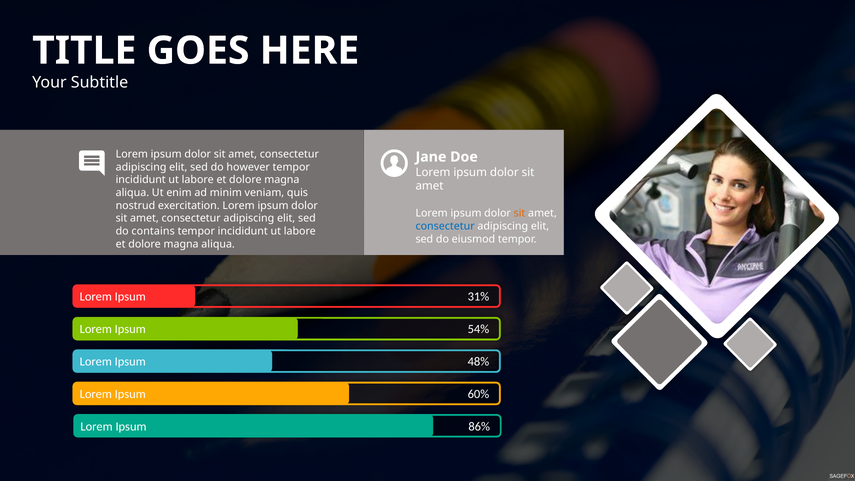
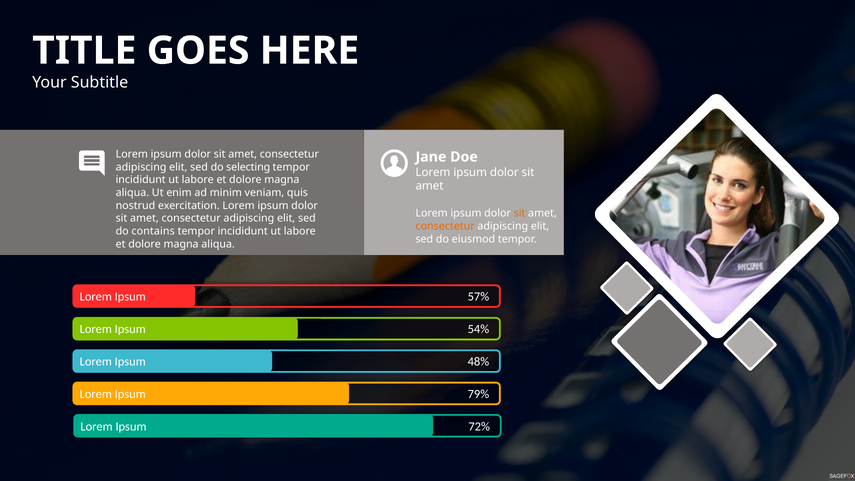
however: however -> selecting
consectetur at (445, 226) colour: blue -> orange
31%: 31% -> 57%
60%: 60% -> 79%
86%: 86% -> 72%
